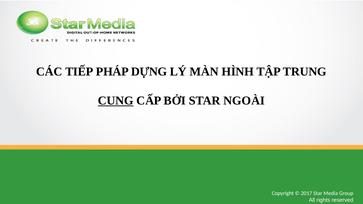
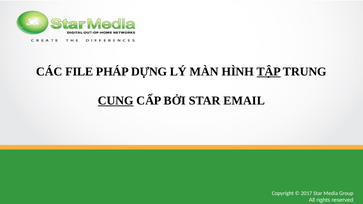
TIẾP: TIẾP -> FILE
TẬP underline: none -> present
NGOÀI: NGOÀI -> EMAIL
